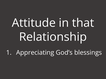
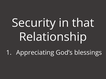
Attitude: Attitude -> Security
